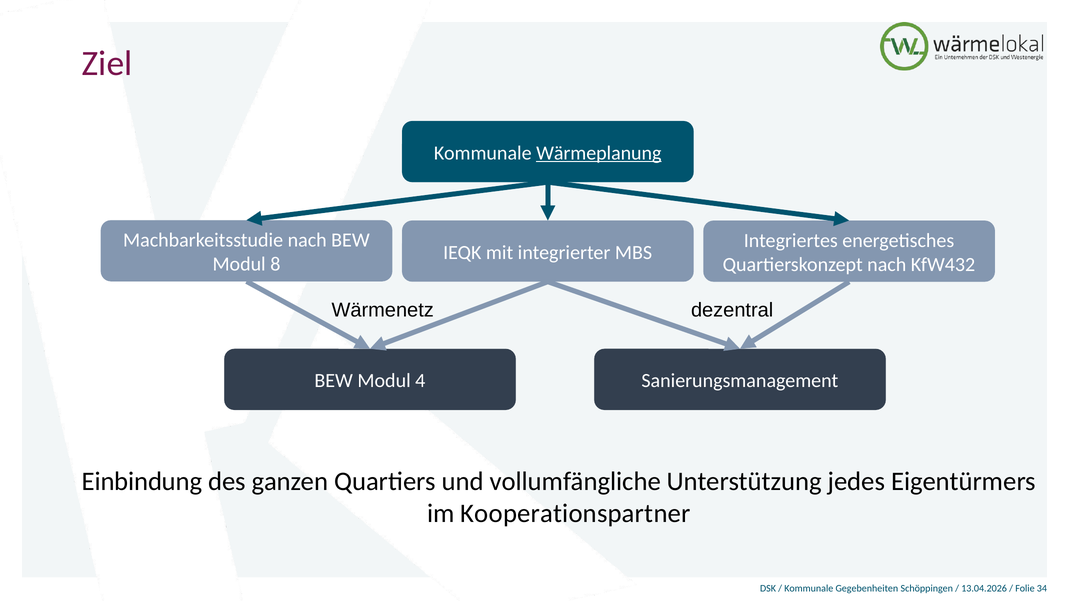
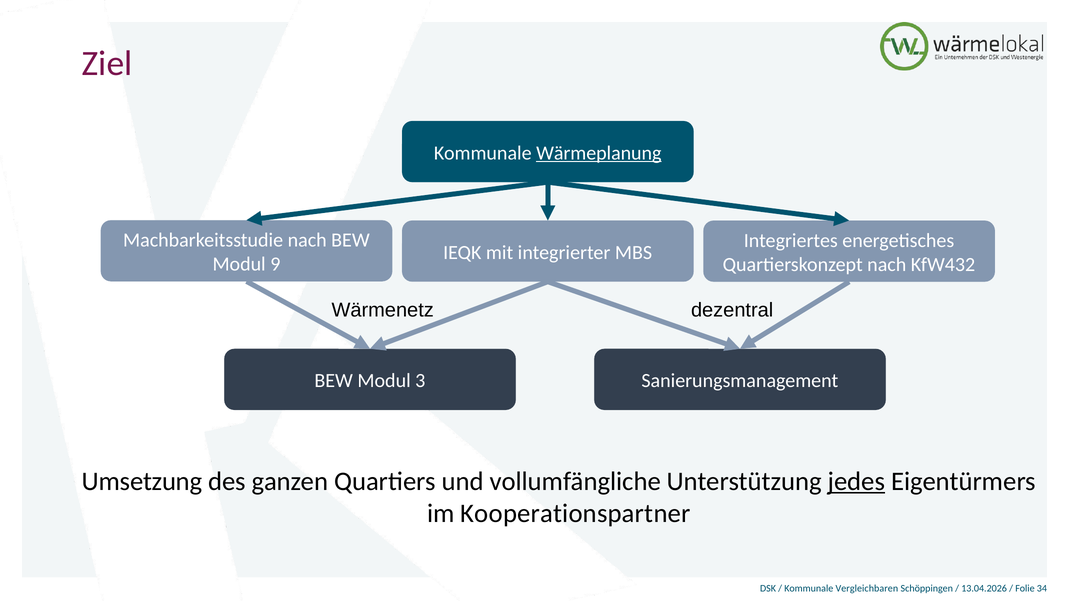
8: 8 -> 9
4: 4 -> 3
Einbindung: Einbindung -> Umsetzung
jedes underline: none -> present
Gegebenheiten: Gegebenheiten -> Vergleichbaren
